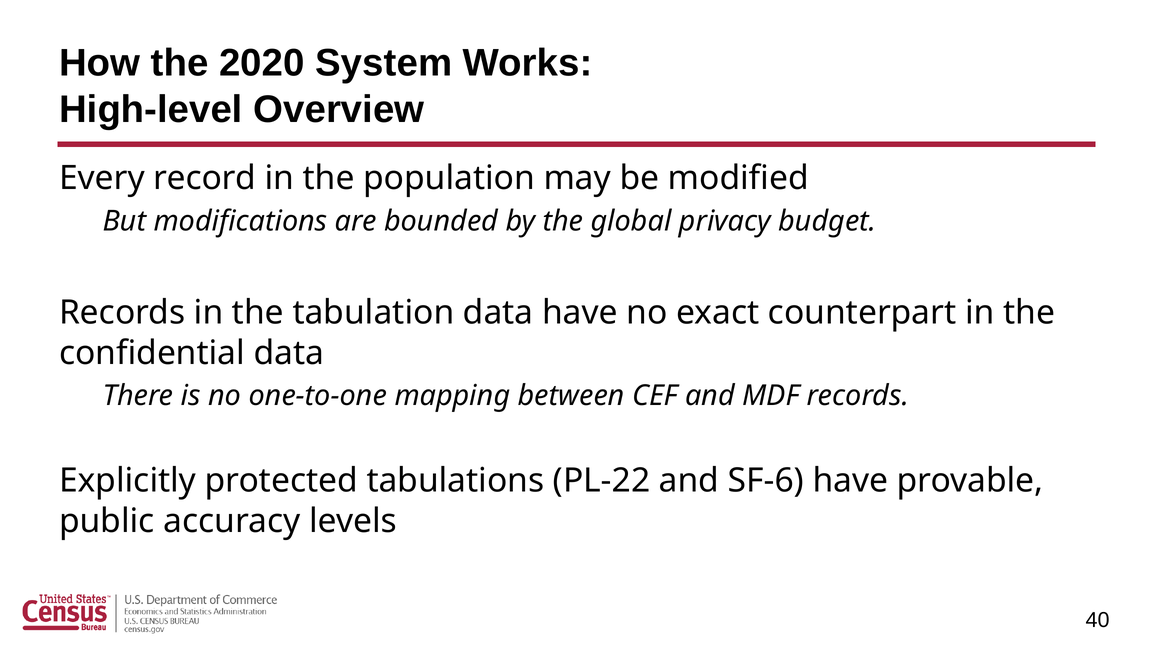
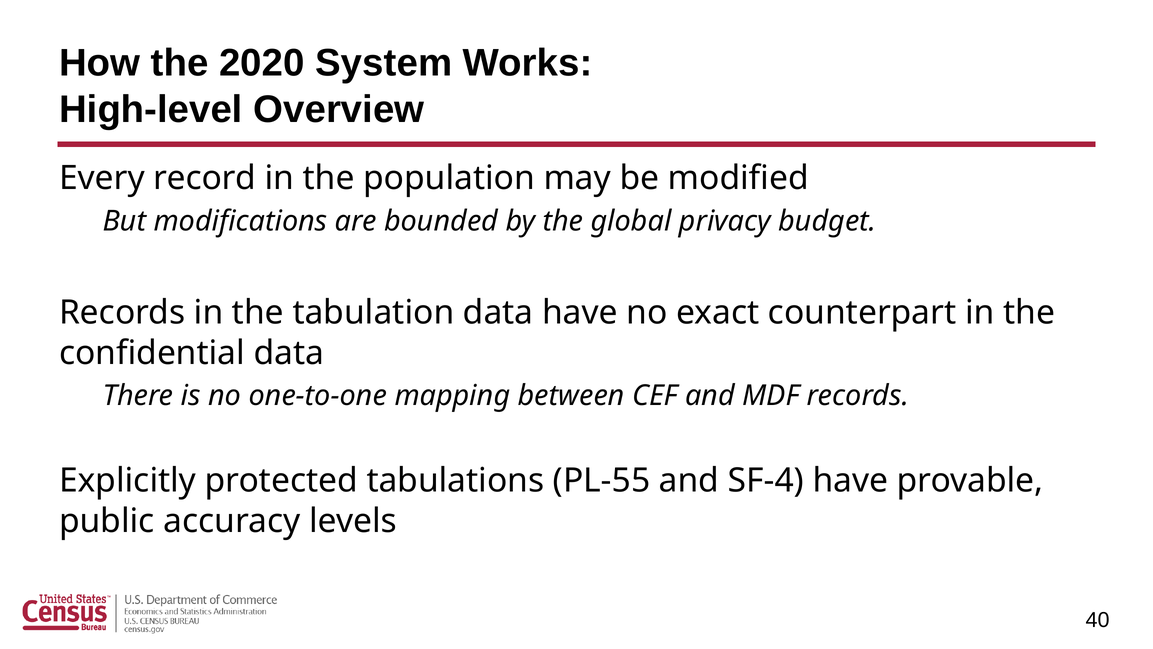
PL-22: PL-22 -> PL-55
SF-6: SF-6 -> SF-4
